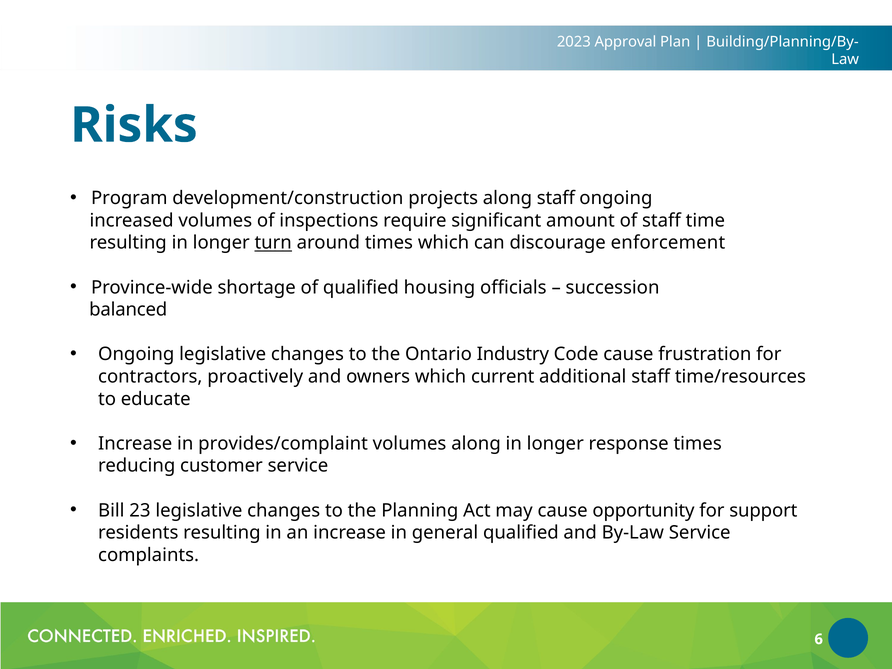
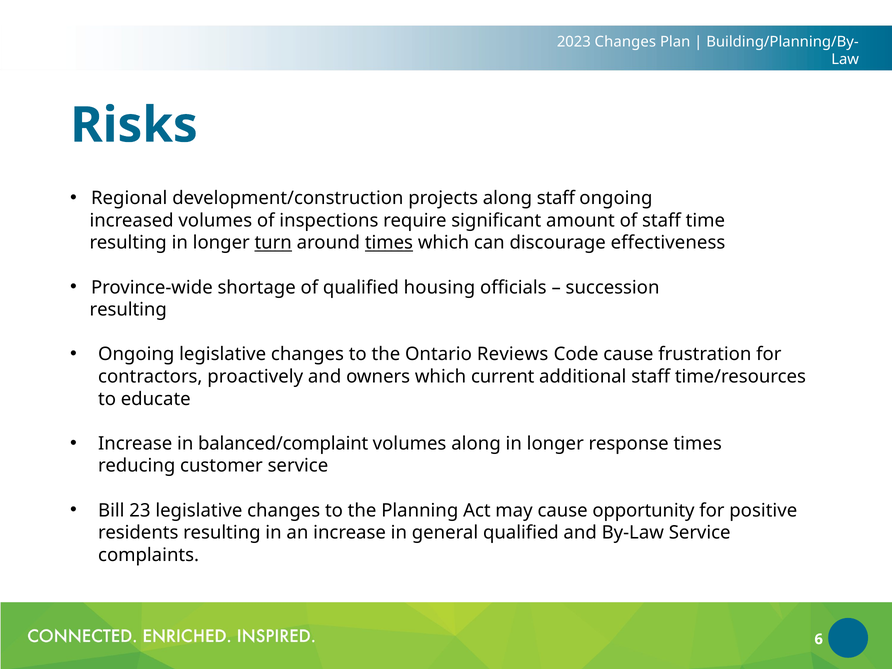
2023 Approval: Approval -> Changes
Program: Program -> Regional
times at (389, 243) underline: none -> present
enforcement: enforcement -> effectiveness
balanced at (128, 310): balanced -> resulting
Industry: Industry -> Reviews
provides/complaint: provides/complaint -> balanced/complaint
support: support -> positive
